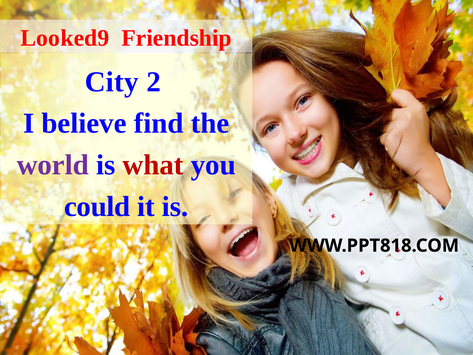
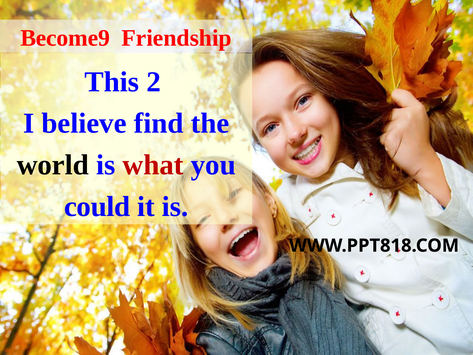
Looked9: Looked9 -> Become9
City: City -> This
world colour: purple -> black
